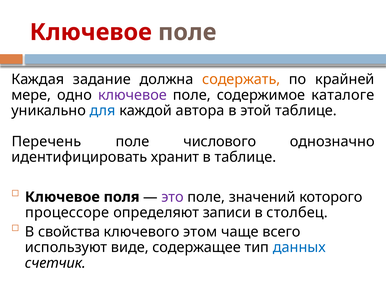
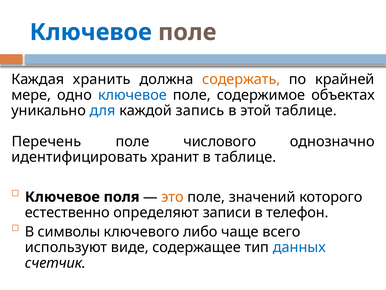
Ключевое at (91, 32) colour: red -> blue
задание: задание -> хранить
ключевое at (132, 95) colour: purple -> blue
каталоге: каталоге -> объектах
автора: автора -> запись
это colour: purple -> orange
процессоре: процессоре -> естественно
столбец: столбец -> телефон
свойства: свойства -> символы
этом: этом -> либо
